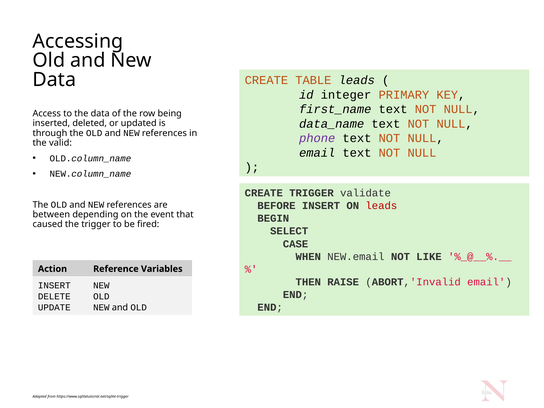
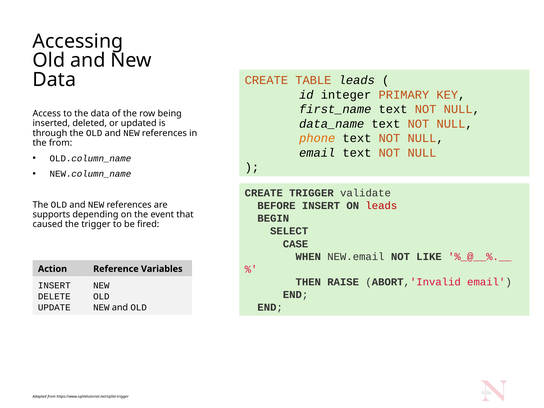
phone colour: purple -> orange
the valid: valid -> from
between: between -> supports
